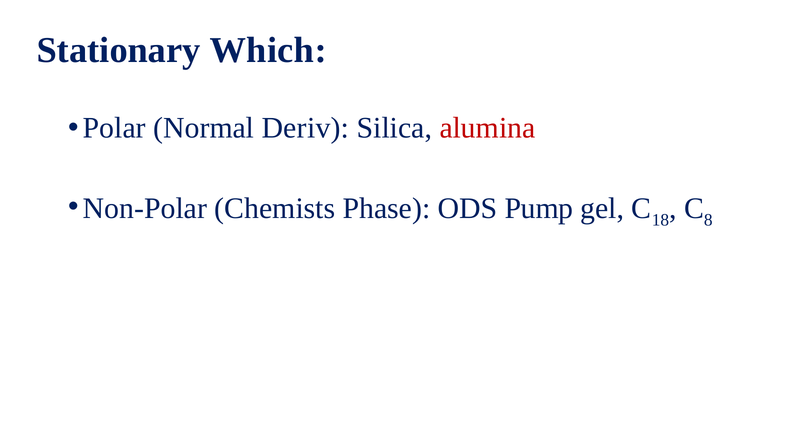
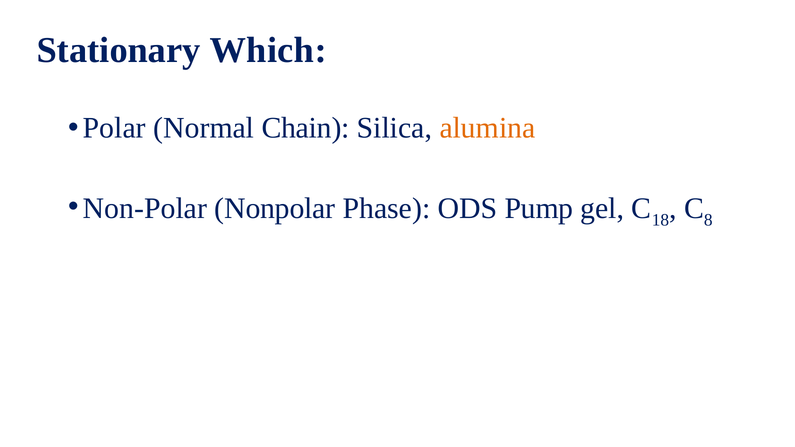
Deriv: Deriv -> Chain
alumina colour: red -> orange
Chemists: Chemists -> Nonpolar
